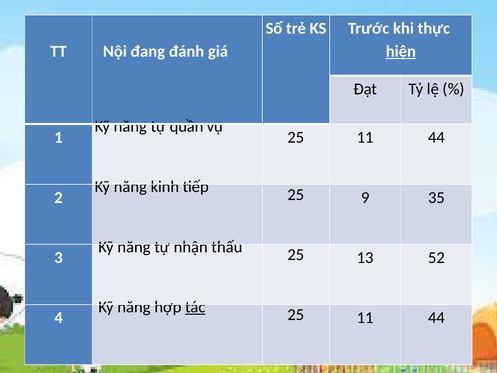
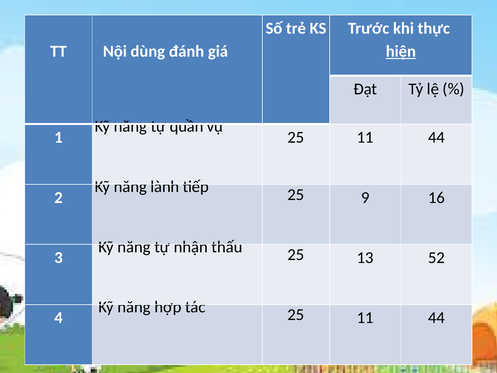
đang: đang -> dùng
kinh: kinh -> lành
35: 35 -> 16
tác underline: present -> none
